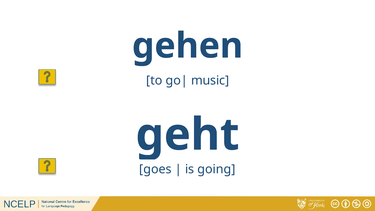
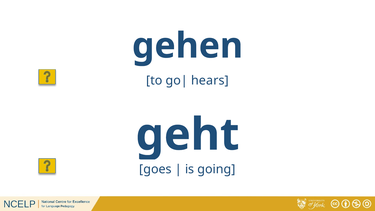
music: music -> hears
